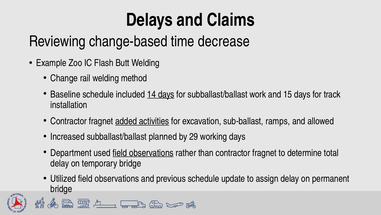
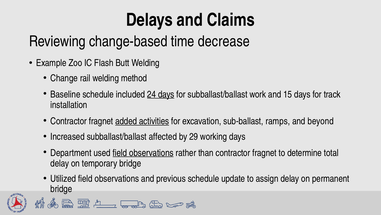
14: 14 -> 24
allowed: allowed -> beyond
planned: planned -> affected
